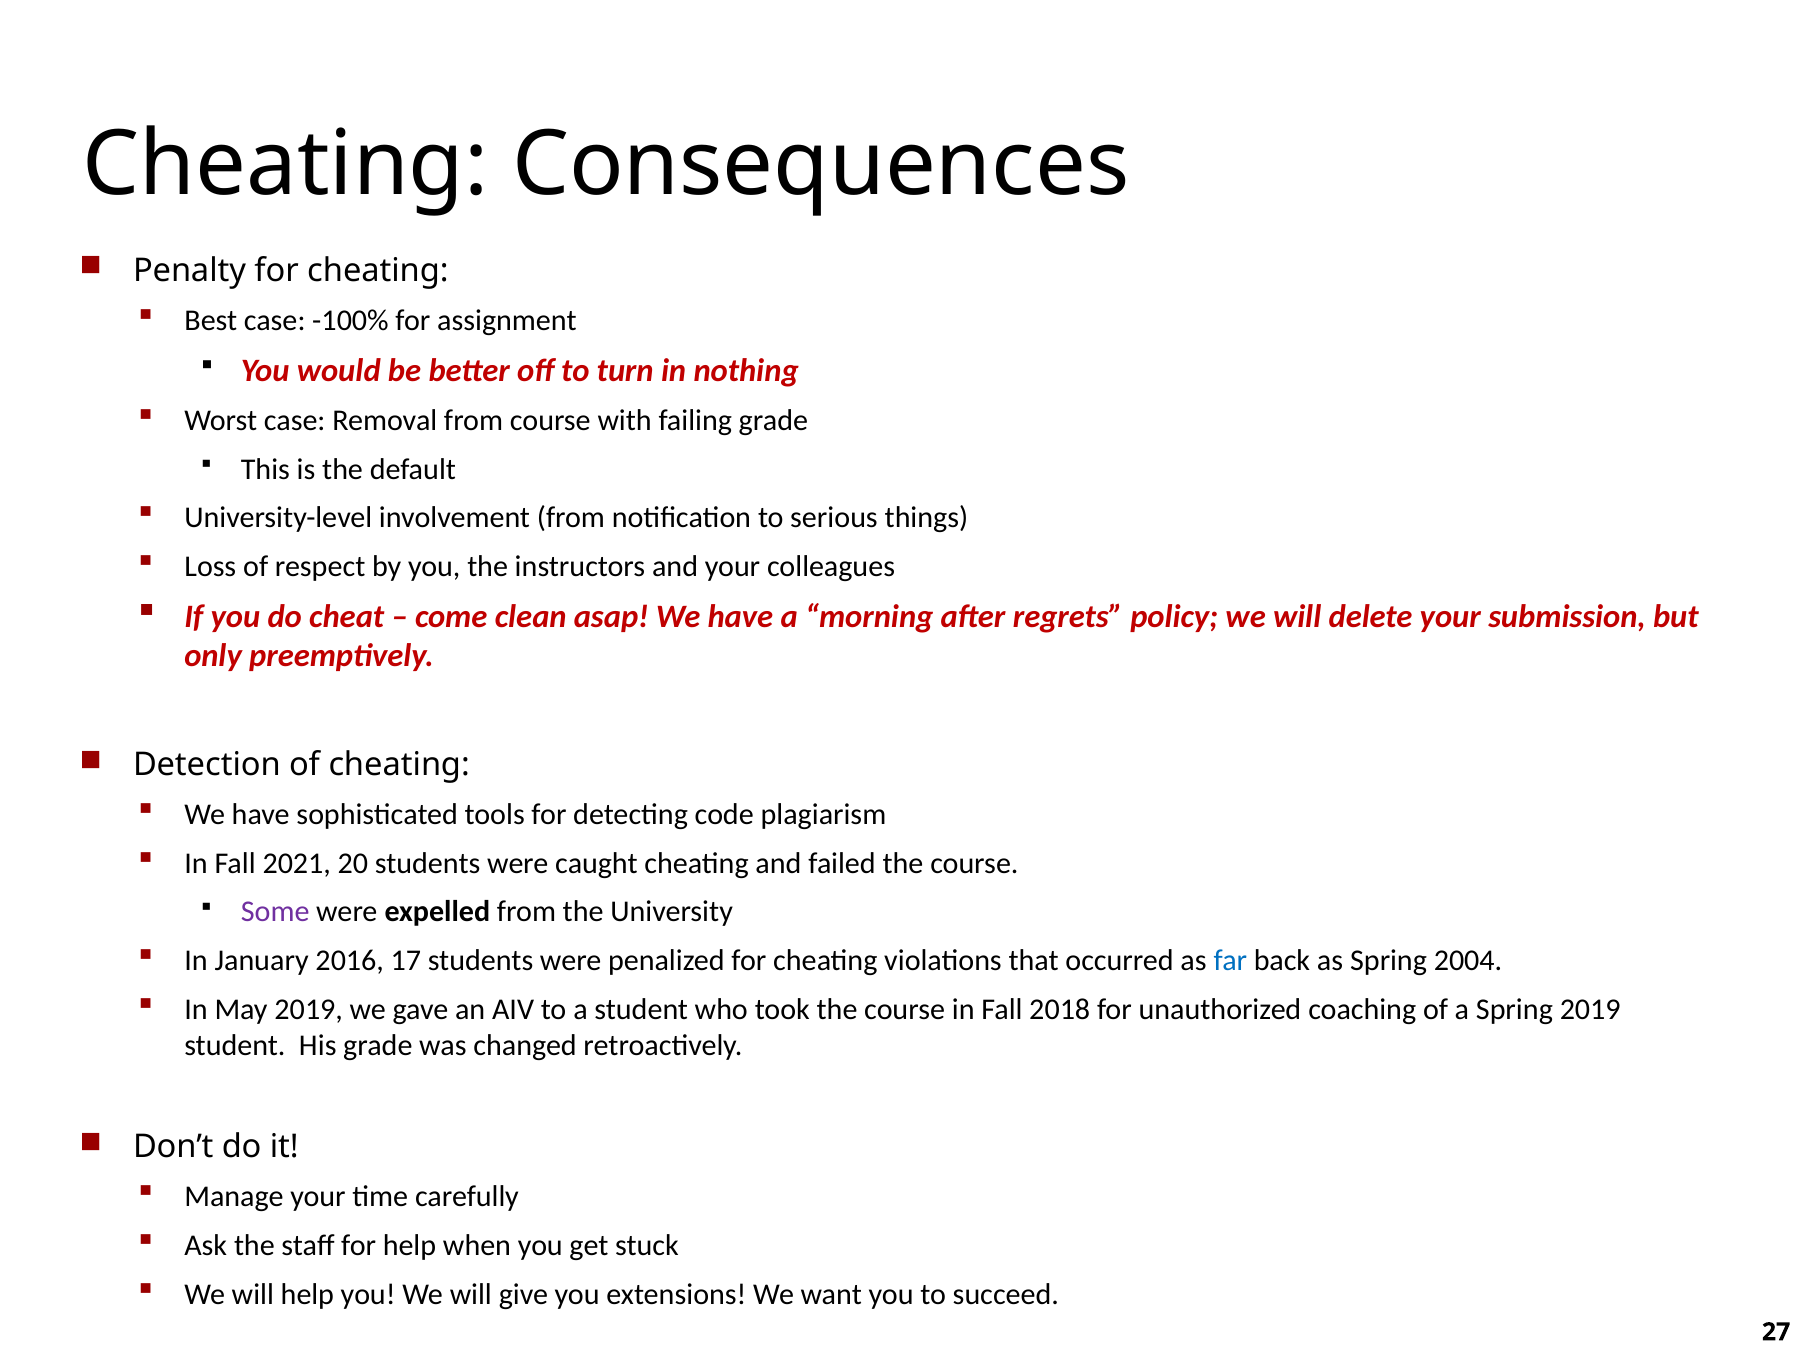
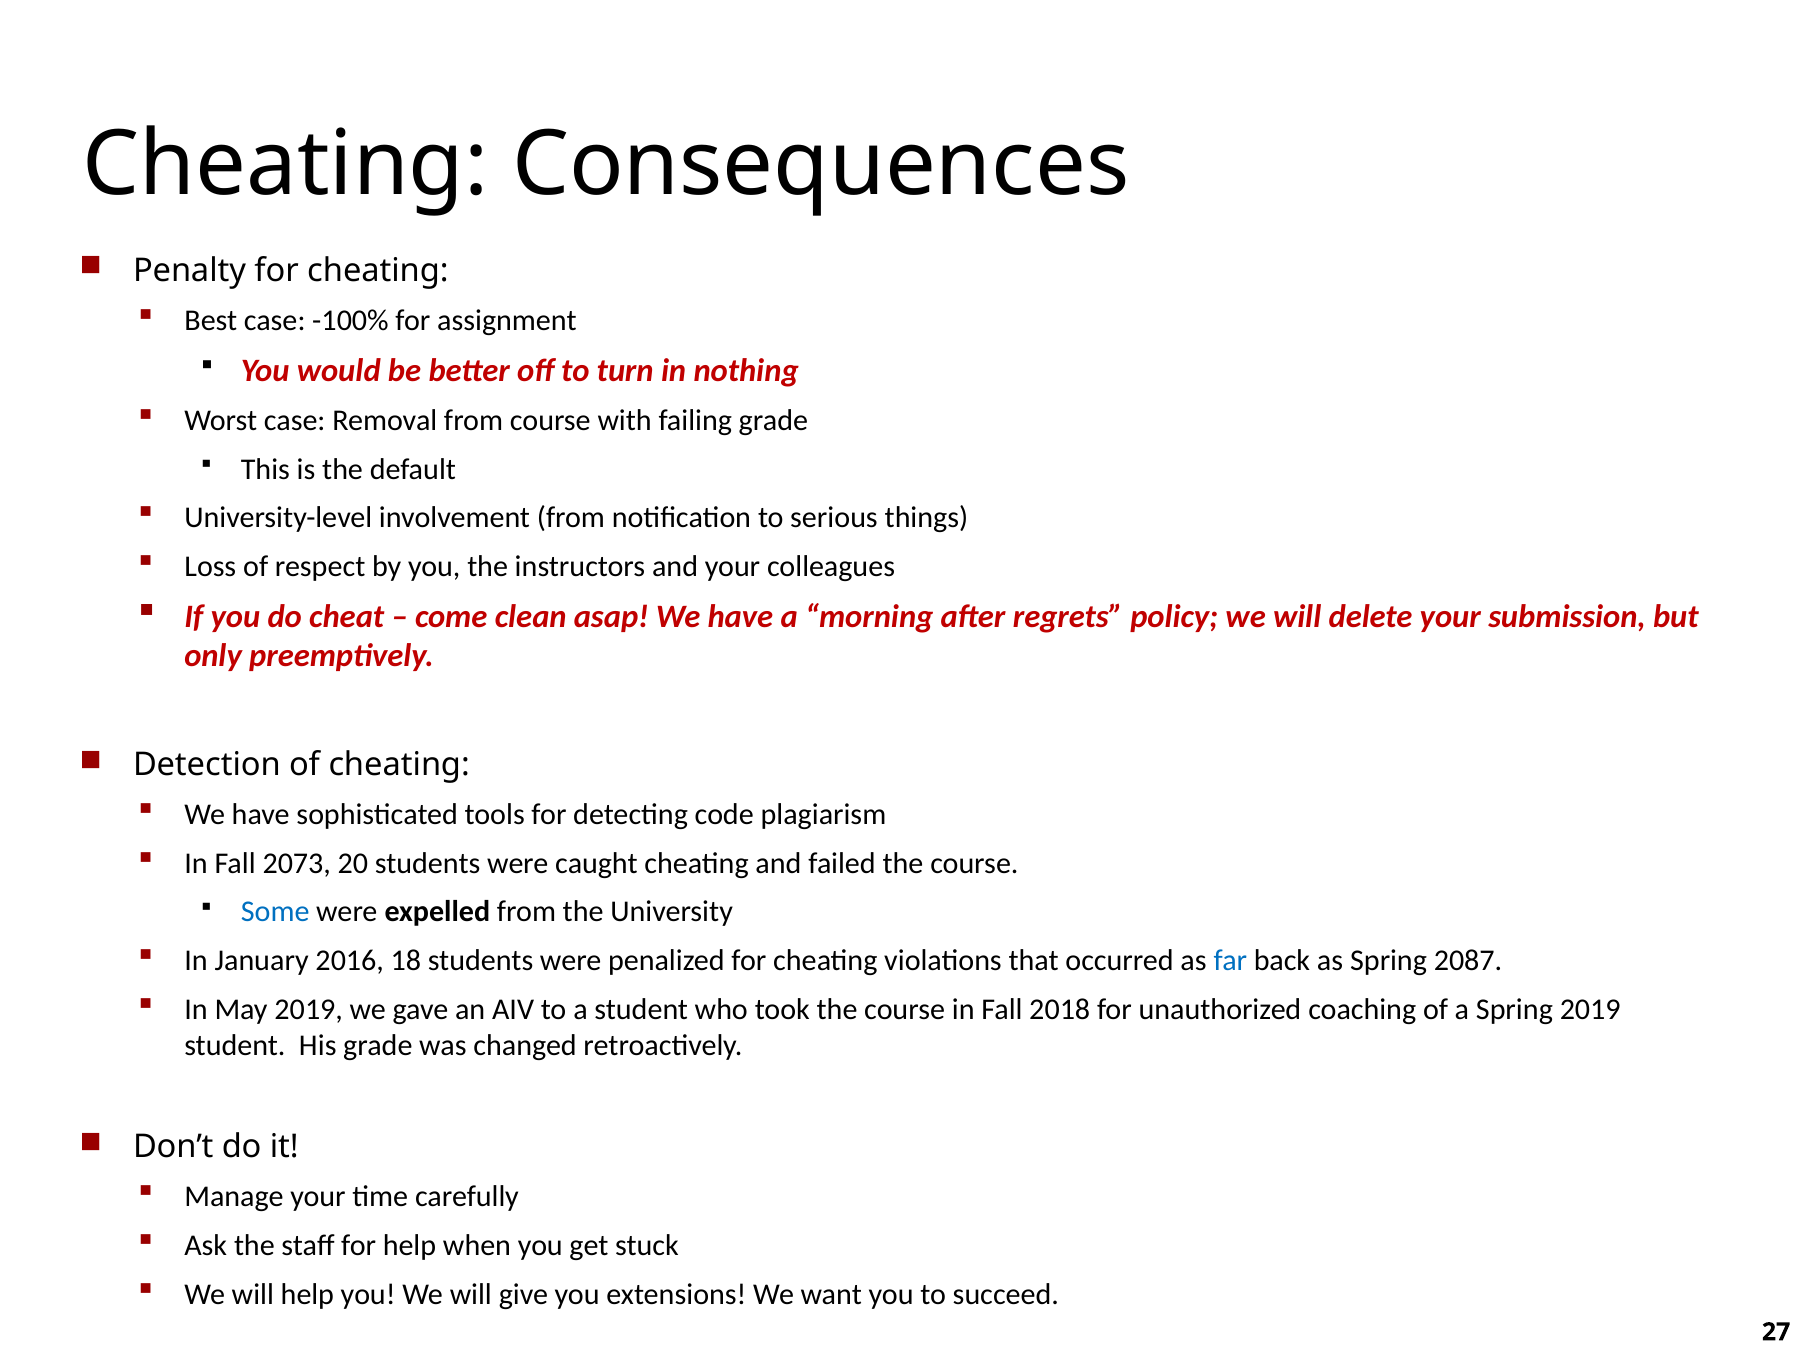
2021: 2021 -> 2073
Some colour: purple -> blue
17: 17 -> 18
2004: 2004 -> 2087
